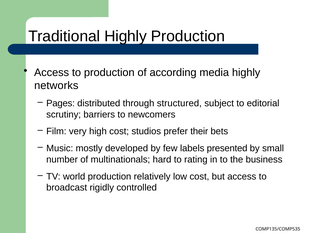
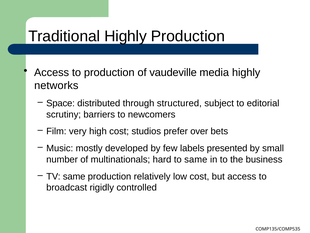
according: according -> vaudeville
Pages: Pages -> Space
their: their -> over
to rating: rating -> same
TV world: world -> same
